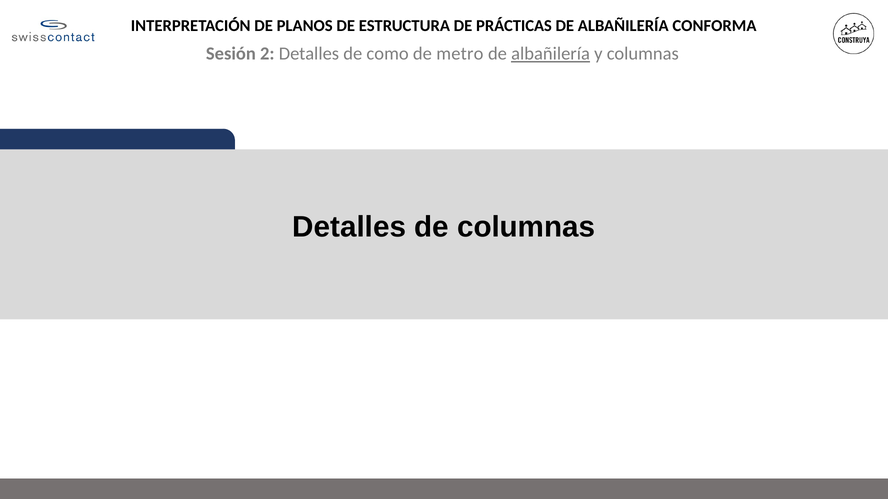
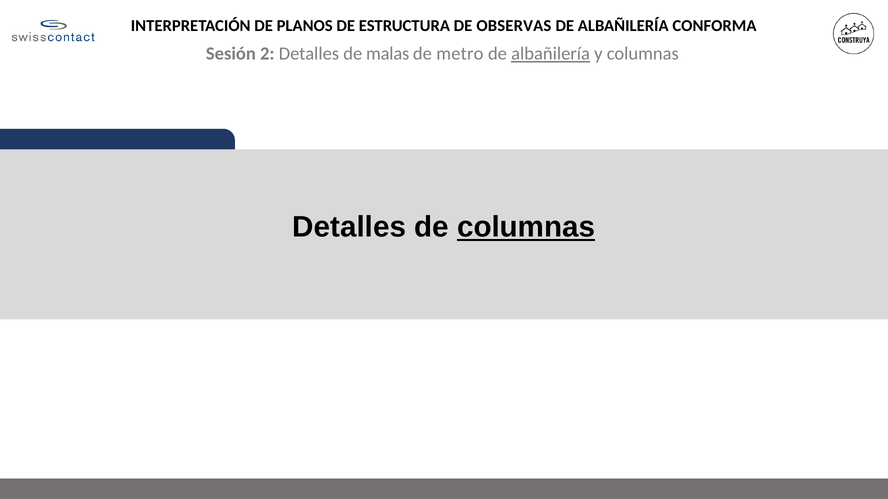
PRÁCTICAS: PRÁCTICAS -> OBSERVAS
como: como -> malas
columnas at (526, 227) underline: none -> present
